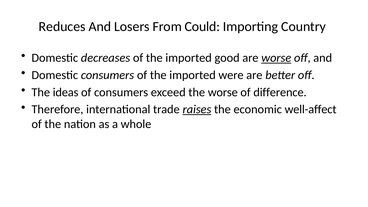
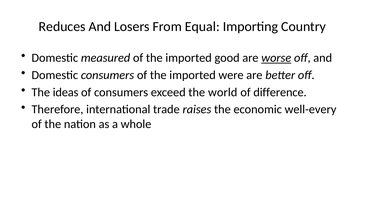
Could: Could -> Equal
decreases: decreases -> measured
the worse: worse -> world
raises underline: present -> none
well-affect: well-affect -> well-every
